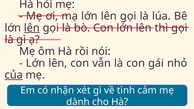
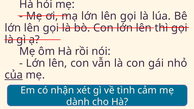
lên at (32, 28) underline: present -> none
